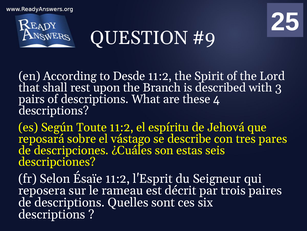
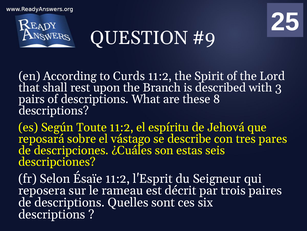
Desde: Desde -> Curds
4: 4 -> 8
